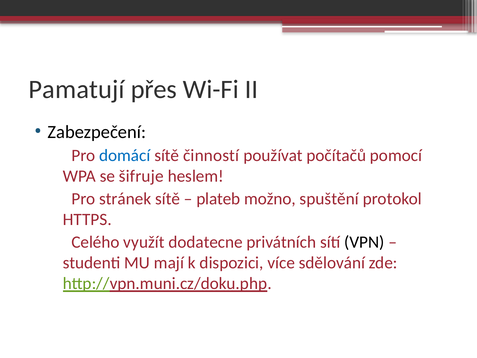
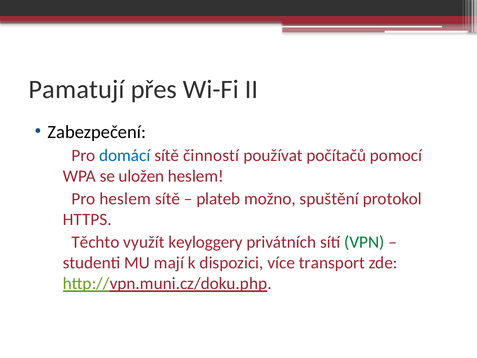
šifruje: šifruje -> uložen
Pro stránek: stránek -> heslem
Celého: Celého -> Těchto
dodatecne: dodatecne -> keyloggery
VPN colour: black -> green
sdělování: sdělování -> transport
